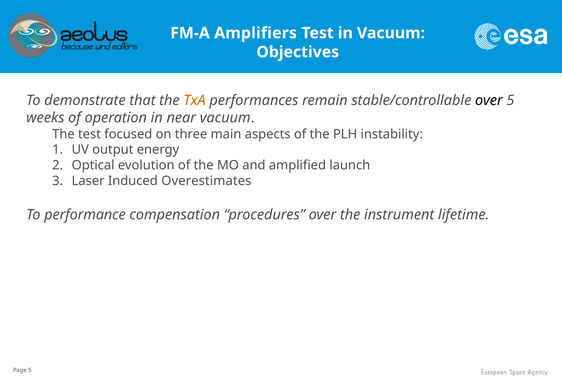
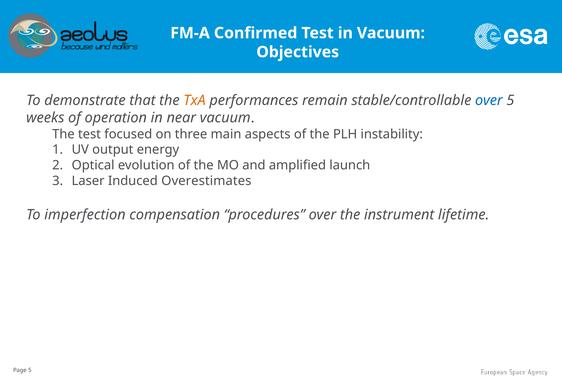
Amplifiers: Amplifiers -> Confirmed
over at (489, 101) colour: black -> blue
performance: performance -> imperfection
